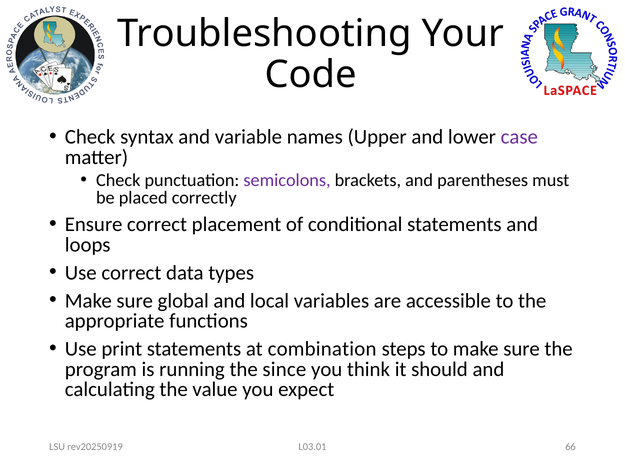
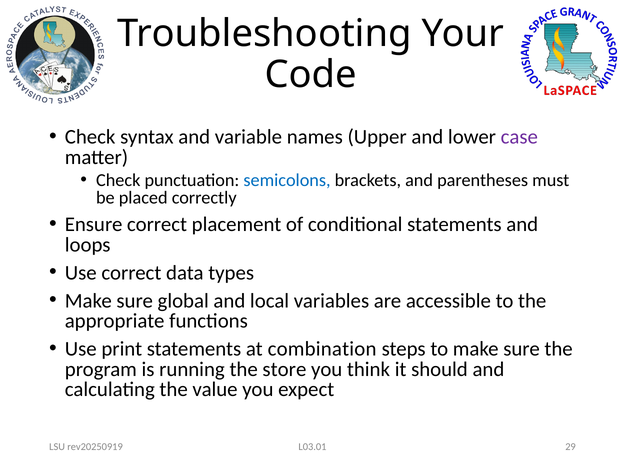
semicolons colour: purple -> blue
since: since -> store
66: 66 -> 29
